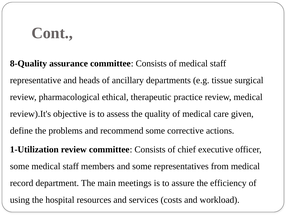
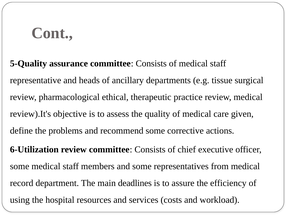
8-Quality: 8-Quality -> 5-Quality
1-Utilization: 1-Utilization -> 6-Utilization
meetings: meetings -> deadlines
